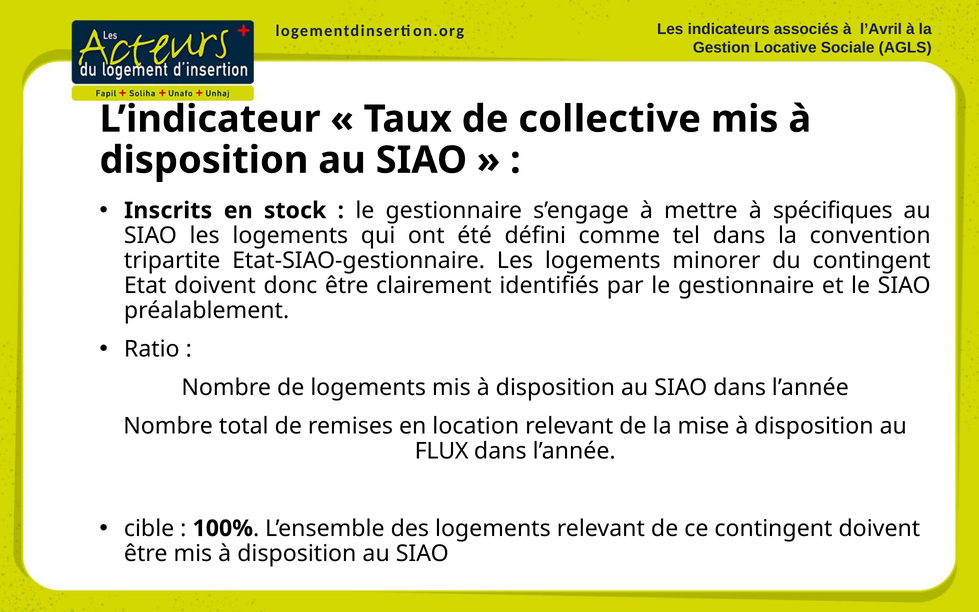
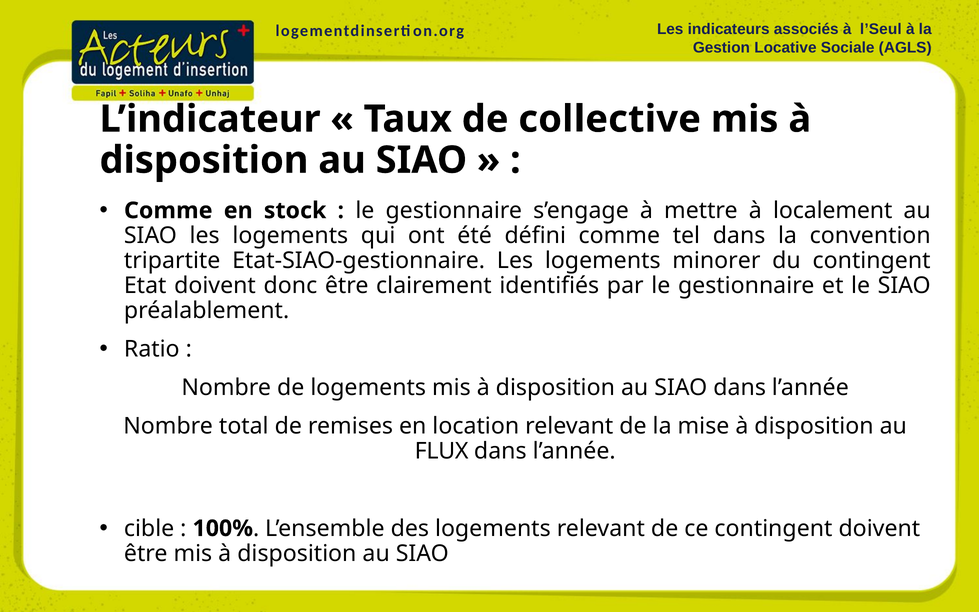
l’Avril: l’Avril -> l’Seul
Inscrits at (168, 211): Inscrits -> Comme
spécifiques: spécifiques -> localement
